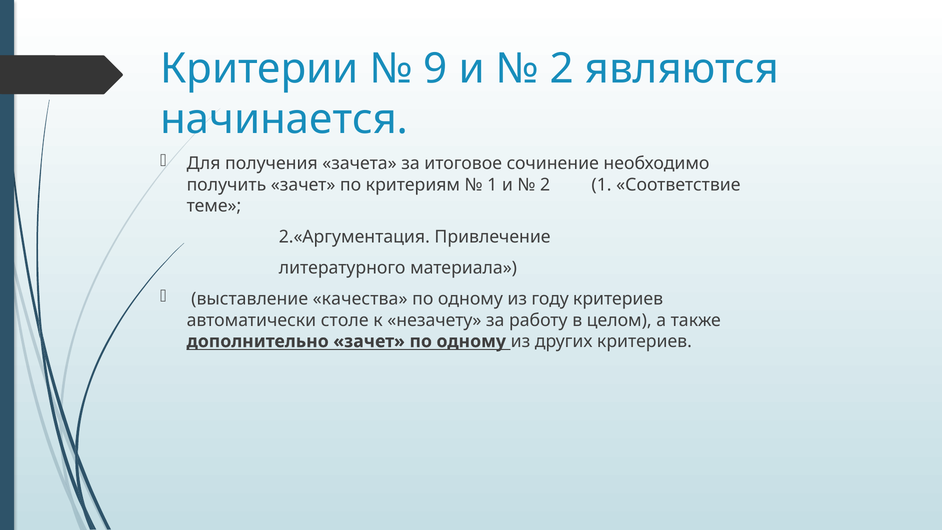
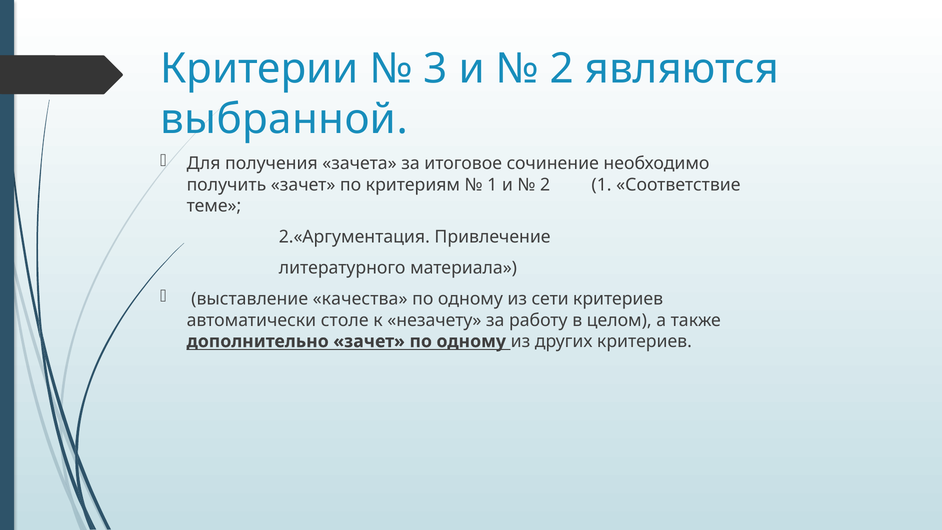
9: 9 -> 3
начинается: начинается -> выбранной
году: году -> сети
